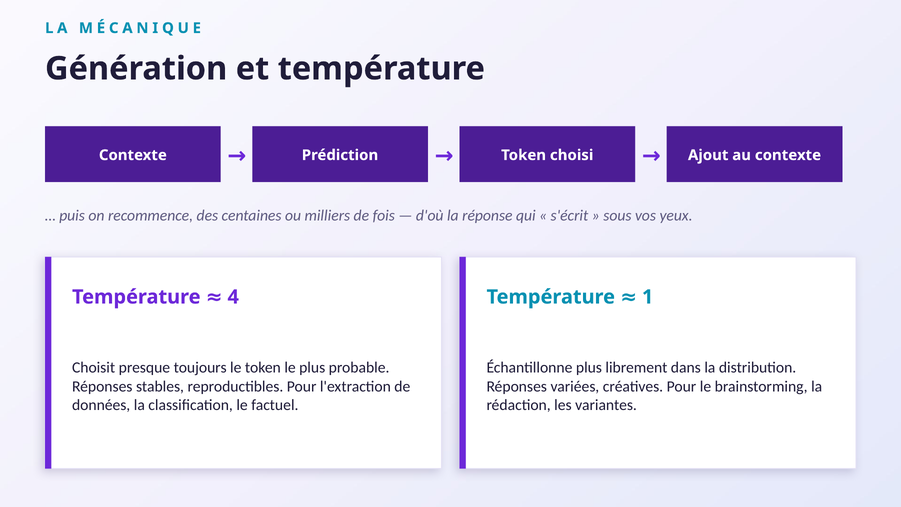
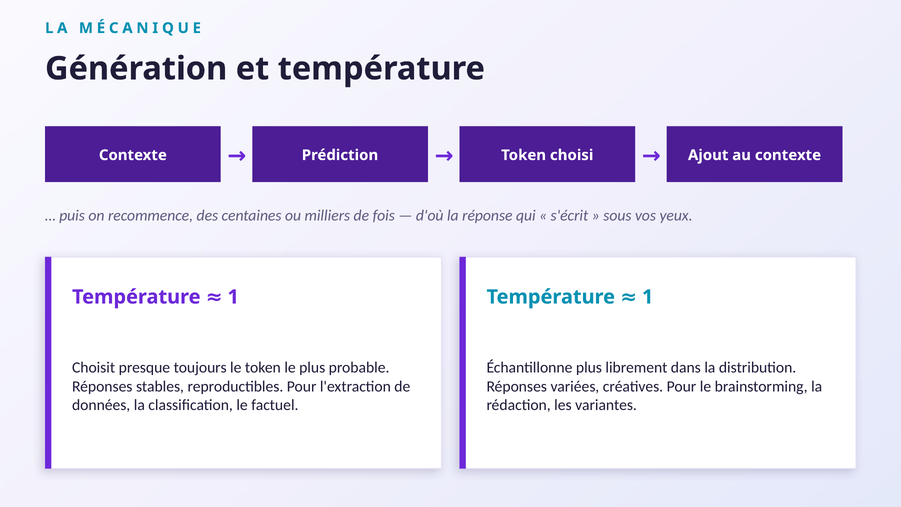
4 at (233, 297): 4 -> 1
